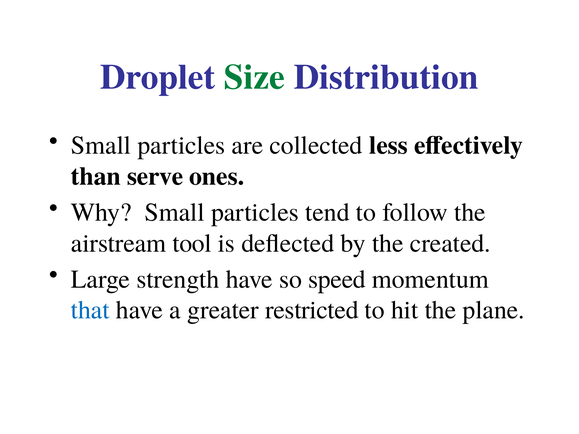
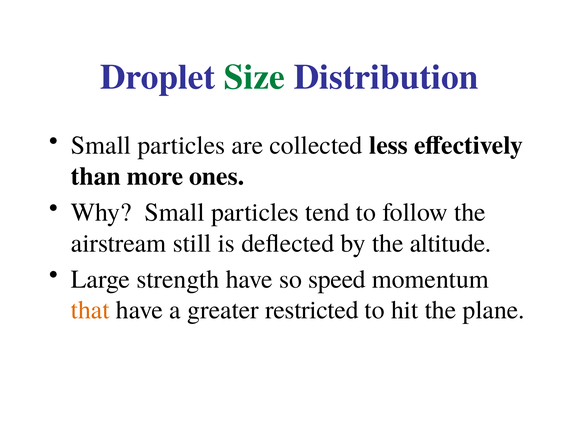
serve: serve -> more
tool: tool -> still
created: created -> altitude
that colour: blue -> orange
